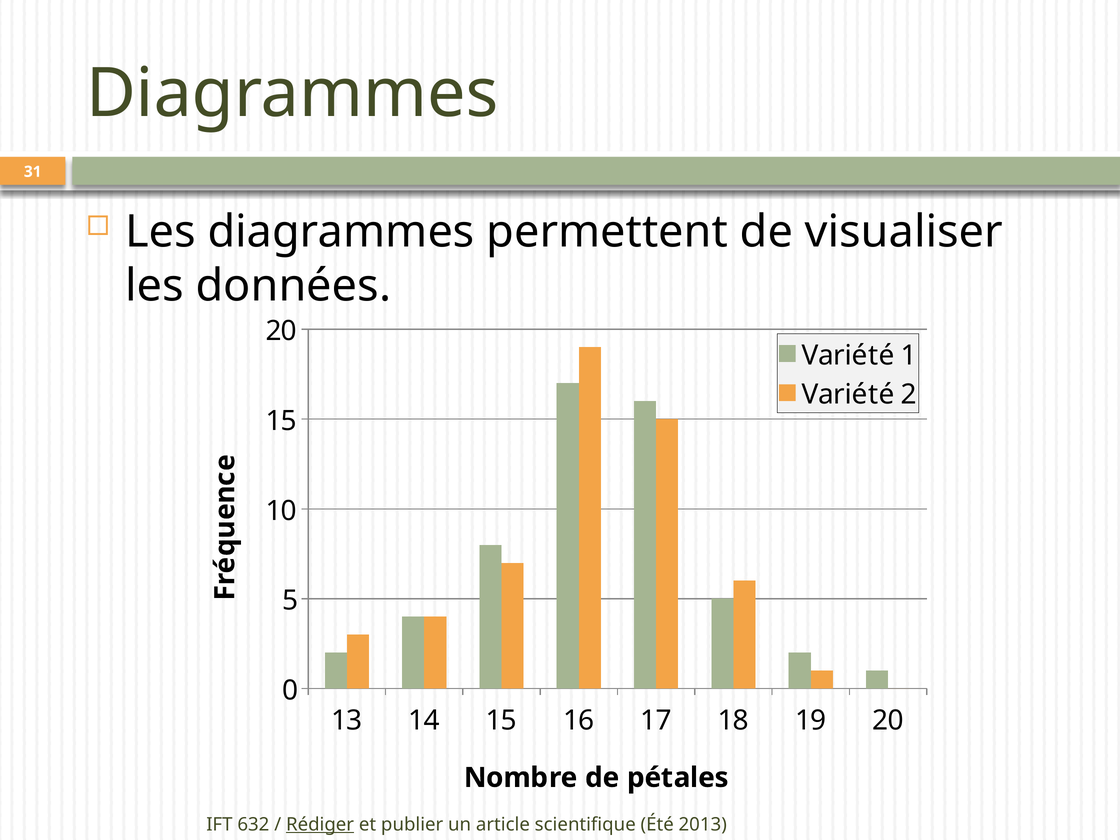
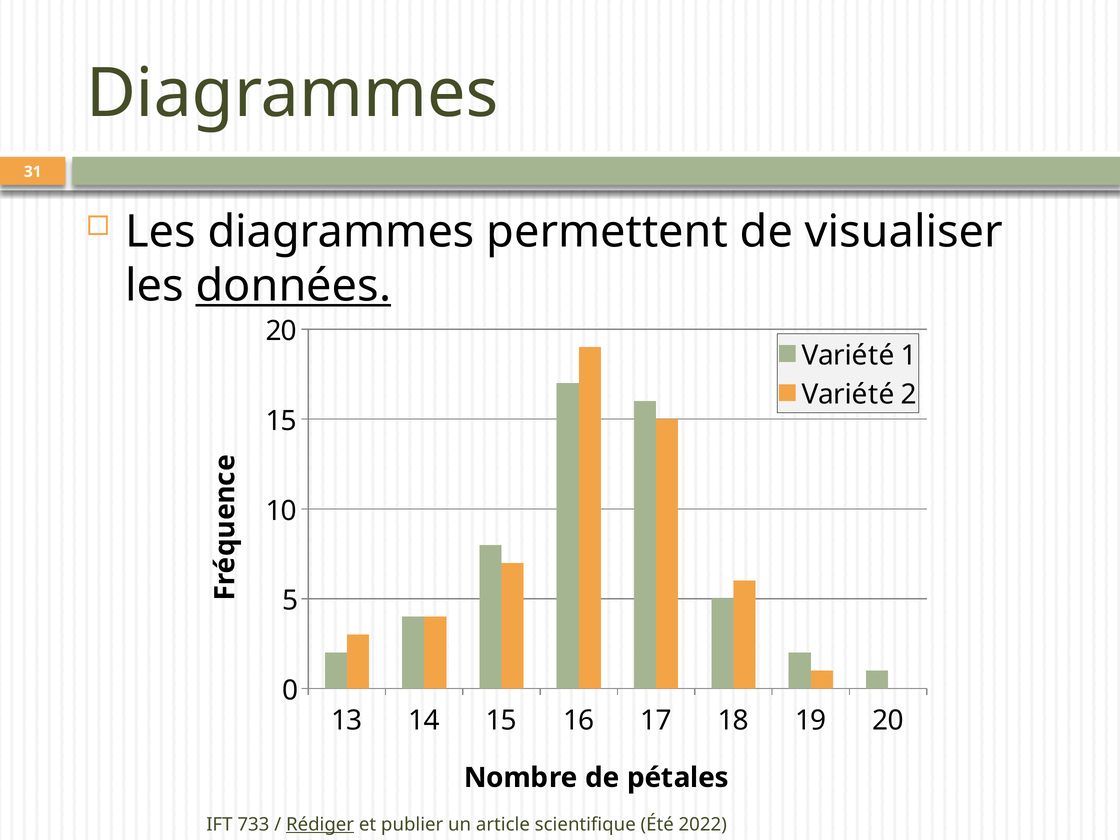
données underline: none -> present
632: 632 -> 733
2013: 2013 -> 2022
